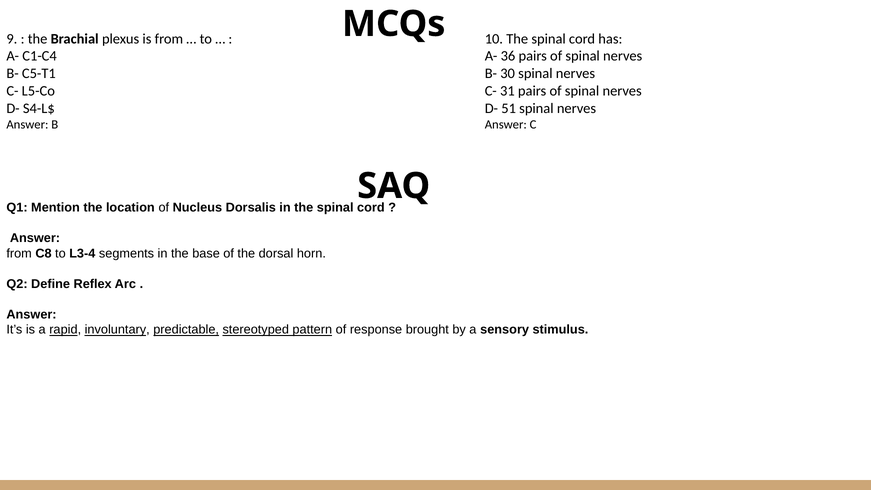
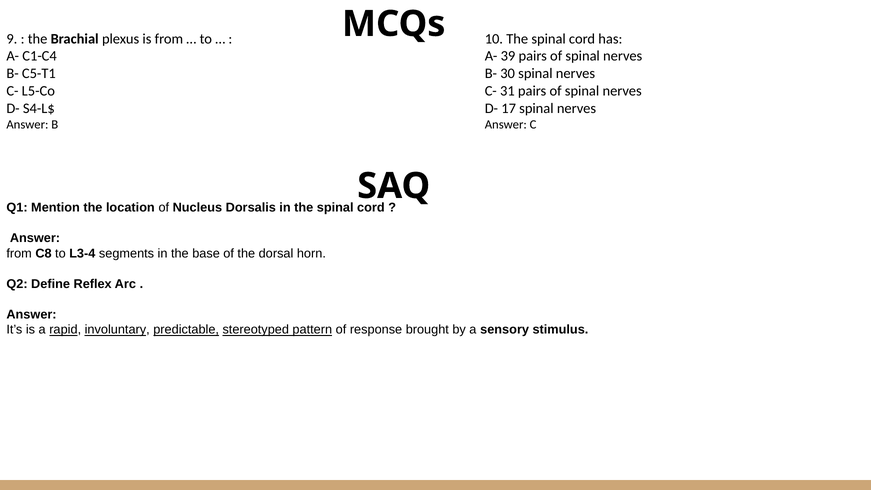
36: 36 -> 39
51: 51 -> 17
